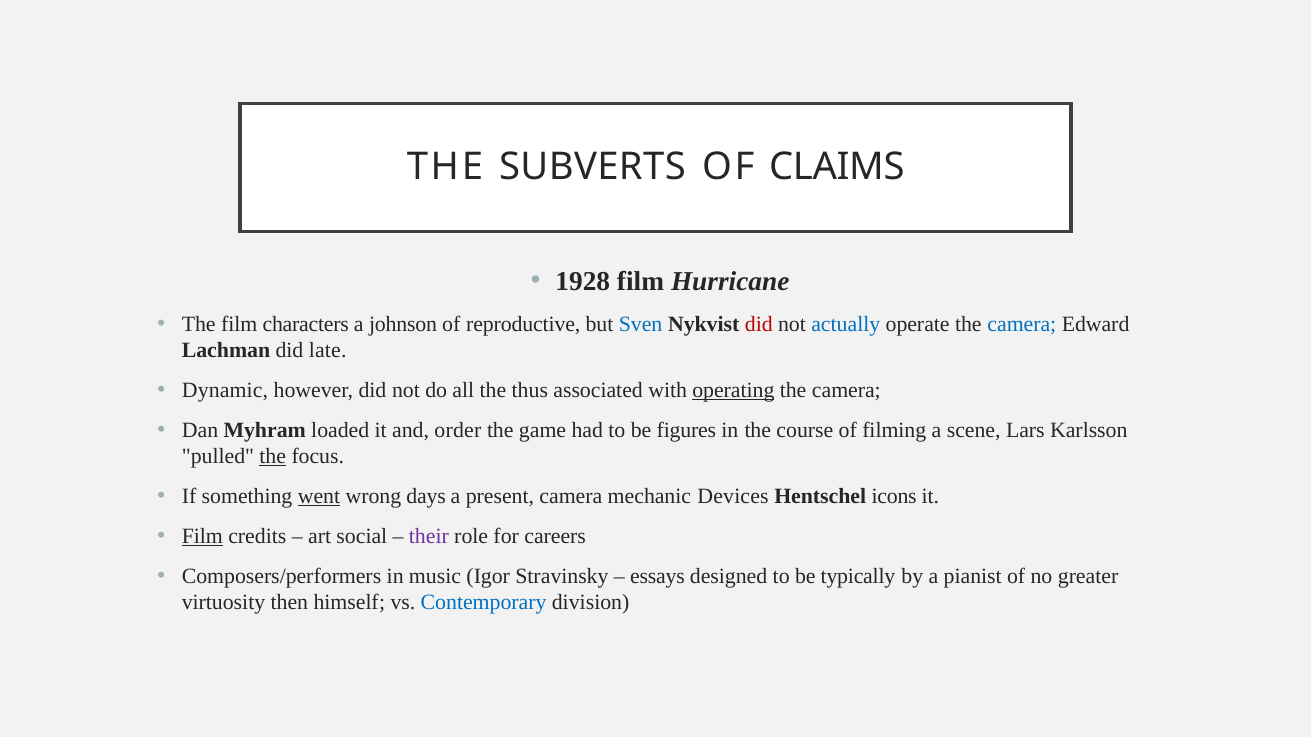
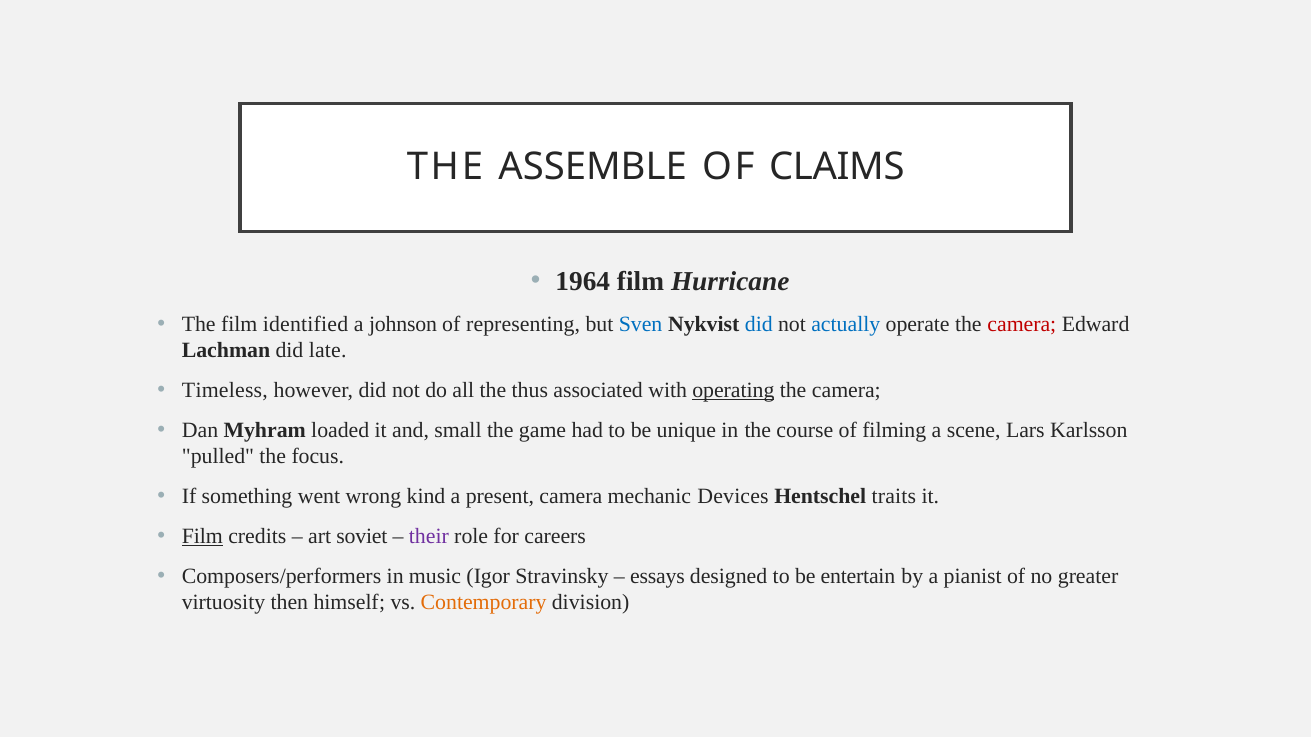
SUBVERTS: SUBVERTS -> ASSEMBLE
1928: 1928 -> 1964
characters: characters -> identified
reproductive: reproductive -> representing
did at (759, 325) colour: red -> blue
camera at (1022, 325) colour: blue -> red
Dynamic: Dynamic -> Timeless
order: order -> small
figures: figures -> unique
the at (273, 457) underline: present -> none
went underline: present -> none
days: days -> kind
icons: icons -> traits
social: social -> soviet
typically: typically -> entertain
Contemporary colour: blue -> orange
